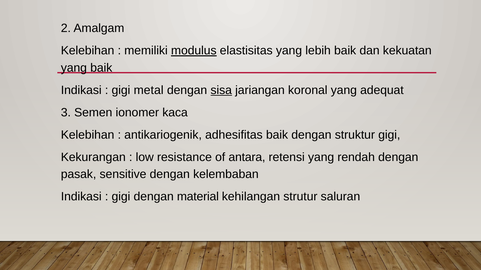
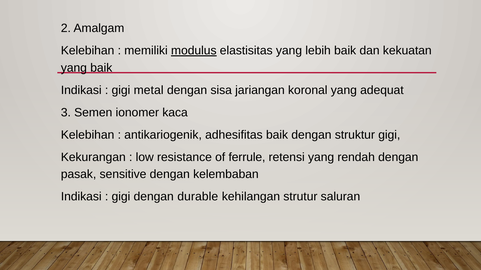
sisa underline: present -> none
antara: antara -> ferrule
material: material -> durable
